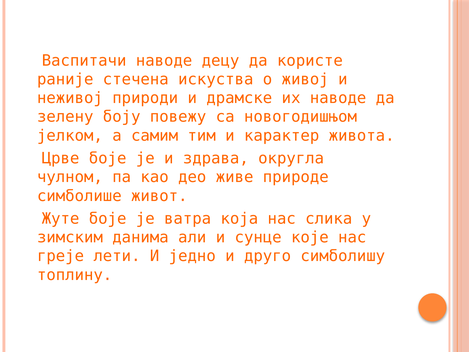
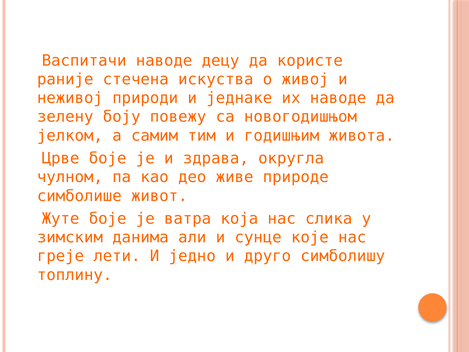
драмске: драмске -> једнаке
карактер: карактер -> годишњим
